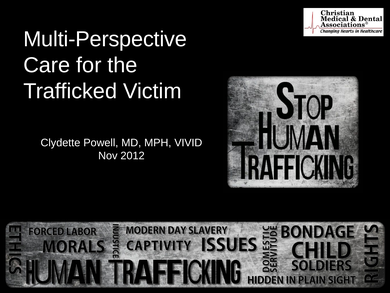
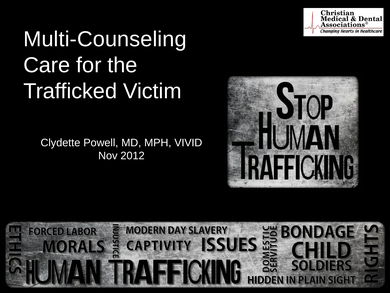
Multi-Perspective: Multi-Perspective -> Multi-Counseling
